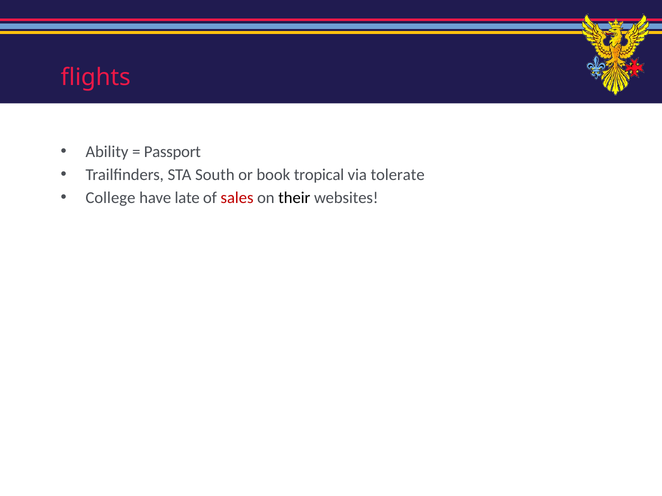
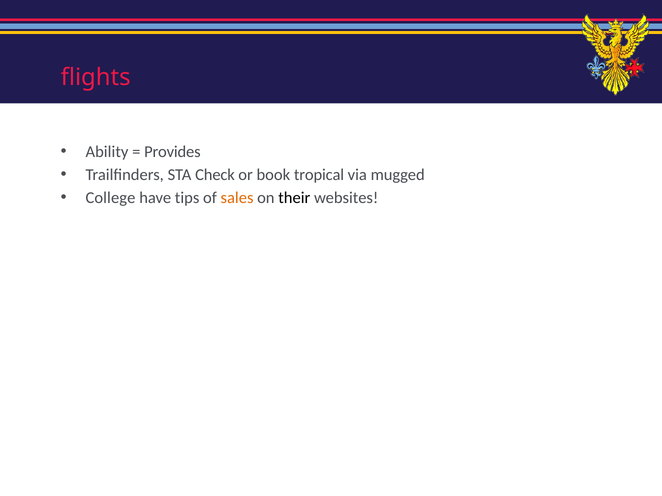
Passport: Passport -> Provides
South: South -> Check
tolerate: tolerate -> mugged
late: late -> tips
sales colour: red -> orange
